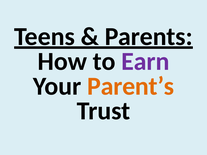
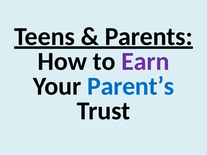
Parent’s colour: orange -> blue
